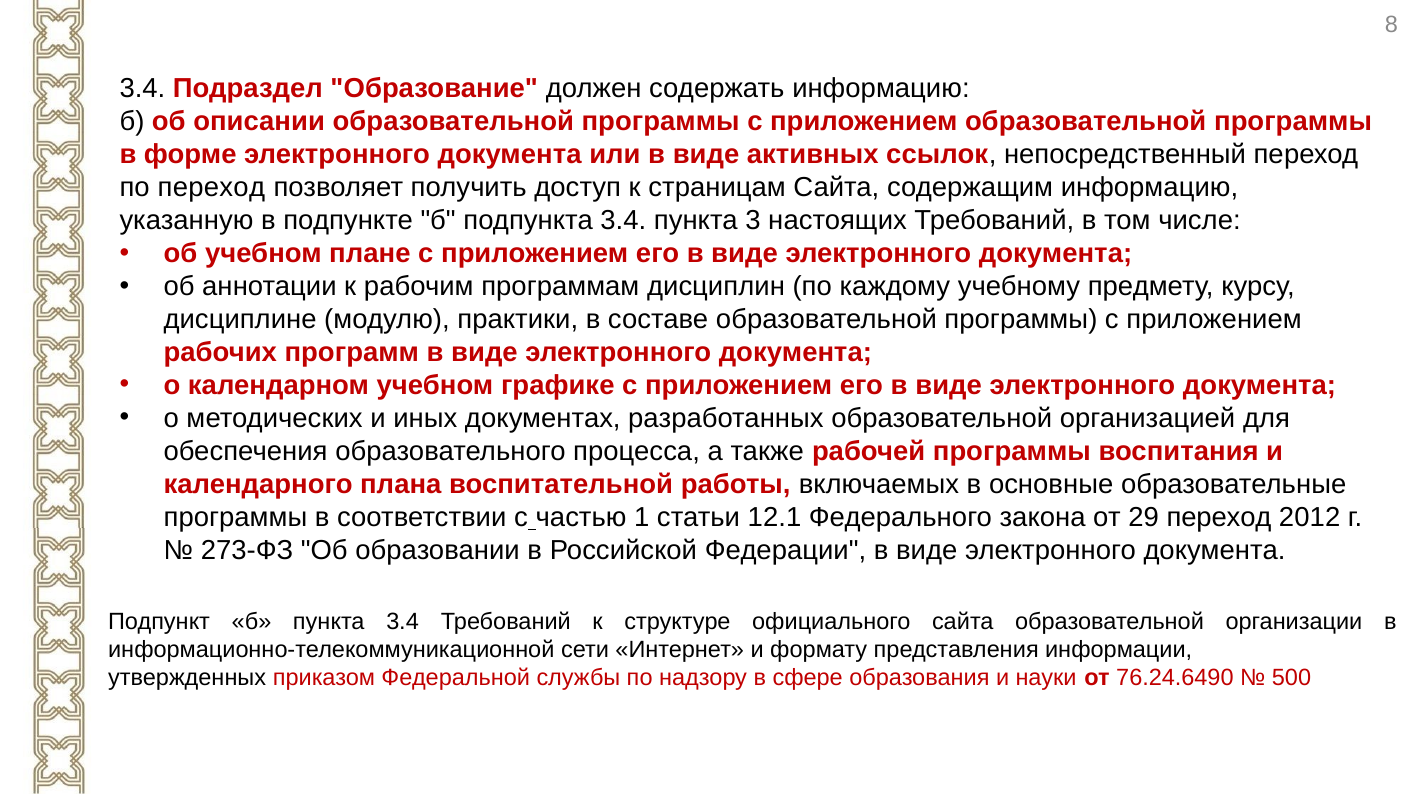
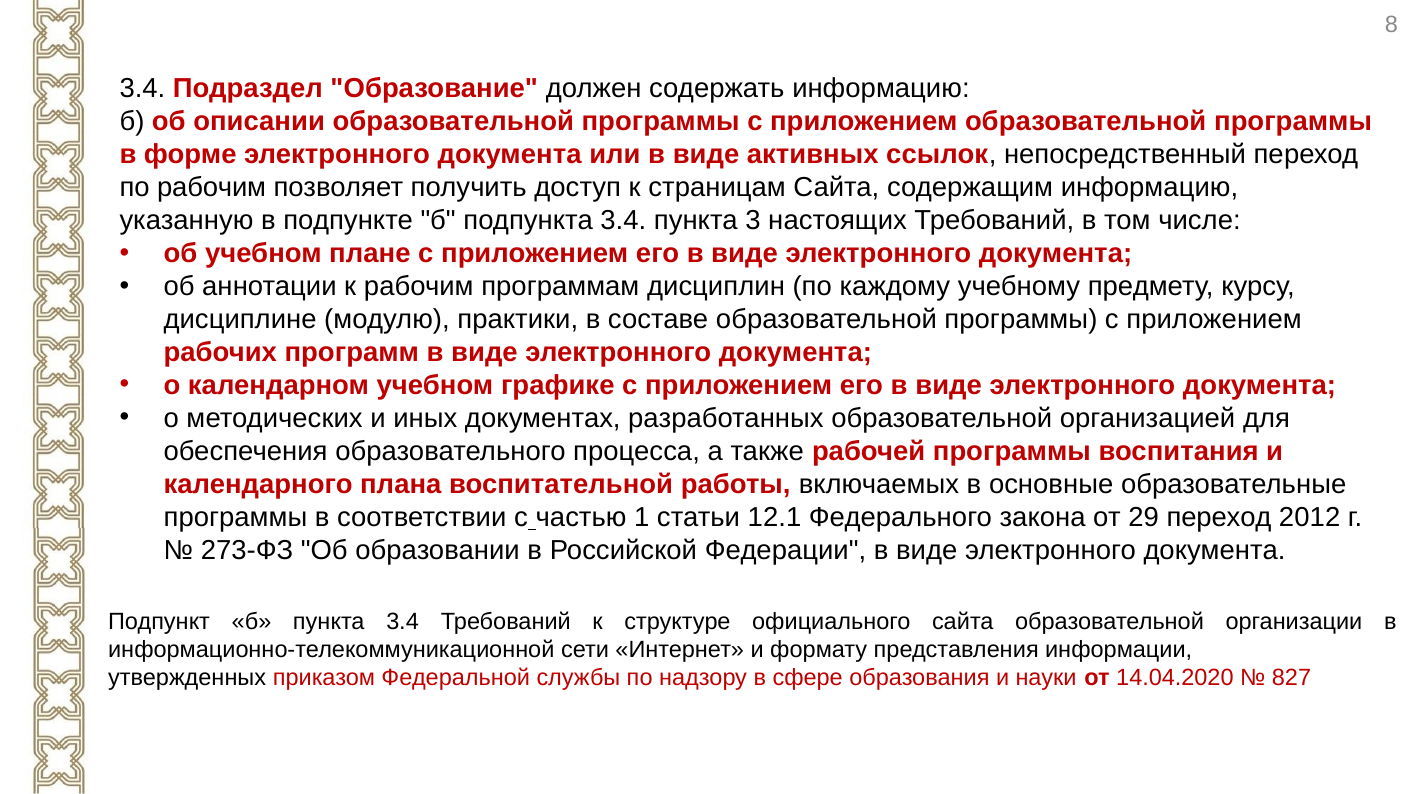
по переход: переход -> рабочим
76.24.6490: 76.24.6490 -> 14.04.2020
500: 500 -> 827
